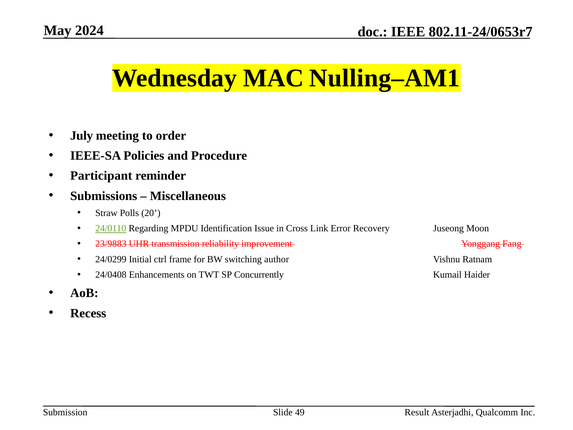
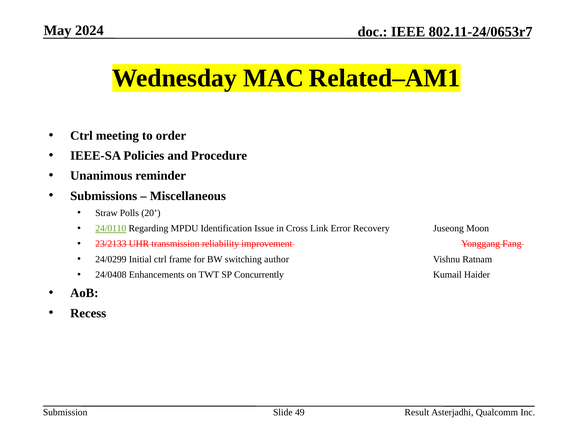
Nulling–AM1: Nulling–AM1 -> Related–AM1
July at (82, 136): July -> Ctrl
Participant: Participant -> Unanimous
23/9883: 23/9883 -> 23/2133
